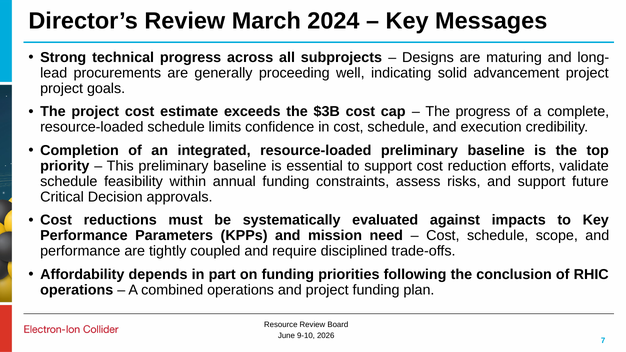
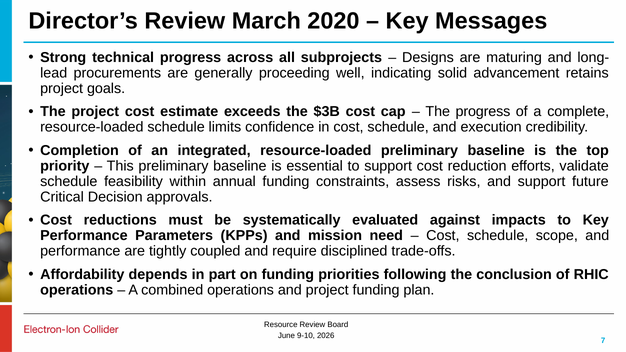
2024: 2024 -> 2020
advancement project: project -> retains
